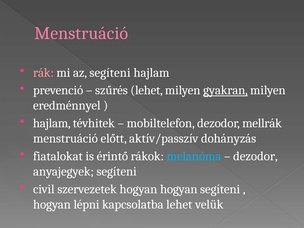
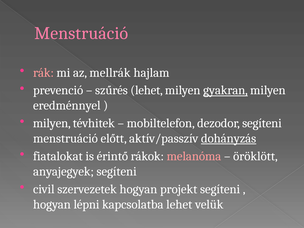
az segíteni: segíteni -> mellrák
hajlam at (52, 123): hajlam -> milyen
dezodor mellrák: mellrák -> segíteni
dohányzás underline: none -> present
melanóma colour: light blue -> pink
dezodor at (255, 156): dezodor -> öröklött
hogyan hogyan: hogyan -> projekt
